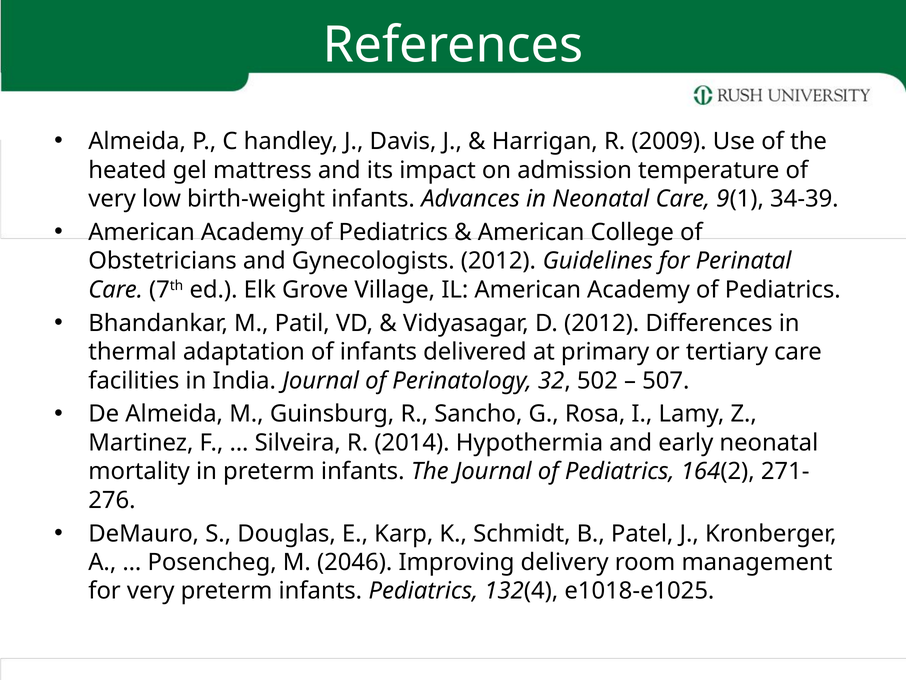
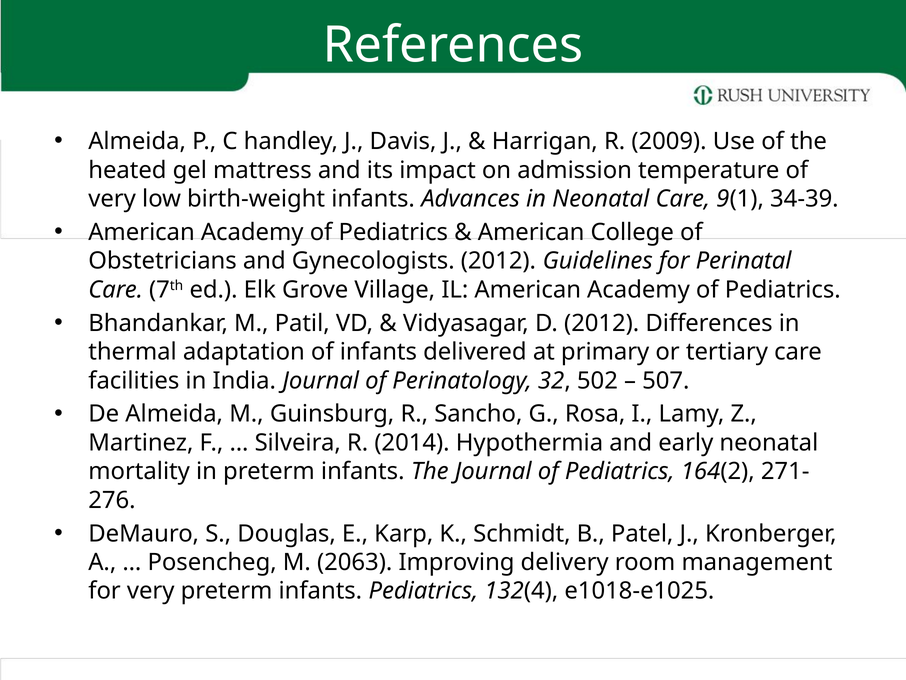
2046: 2046 -> 2063
